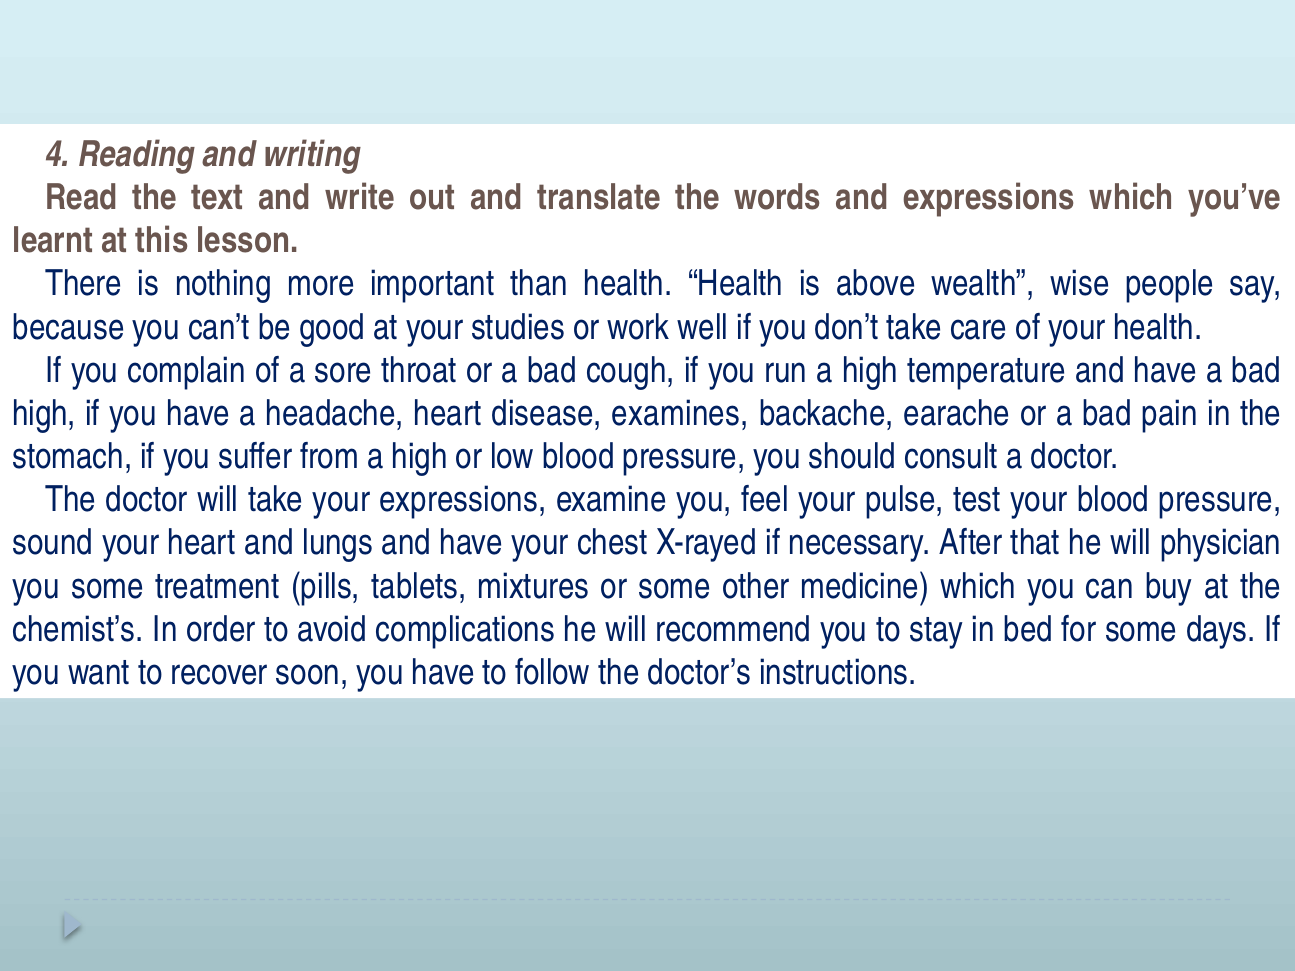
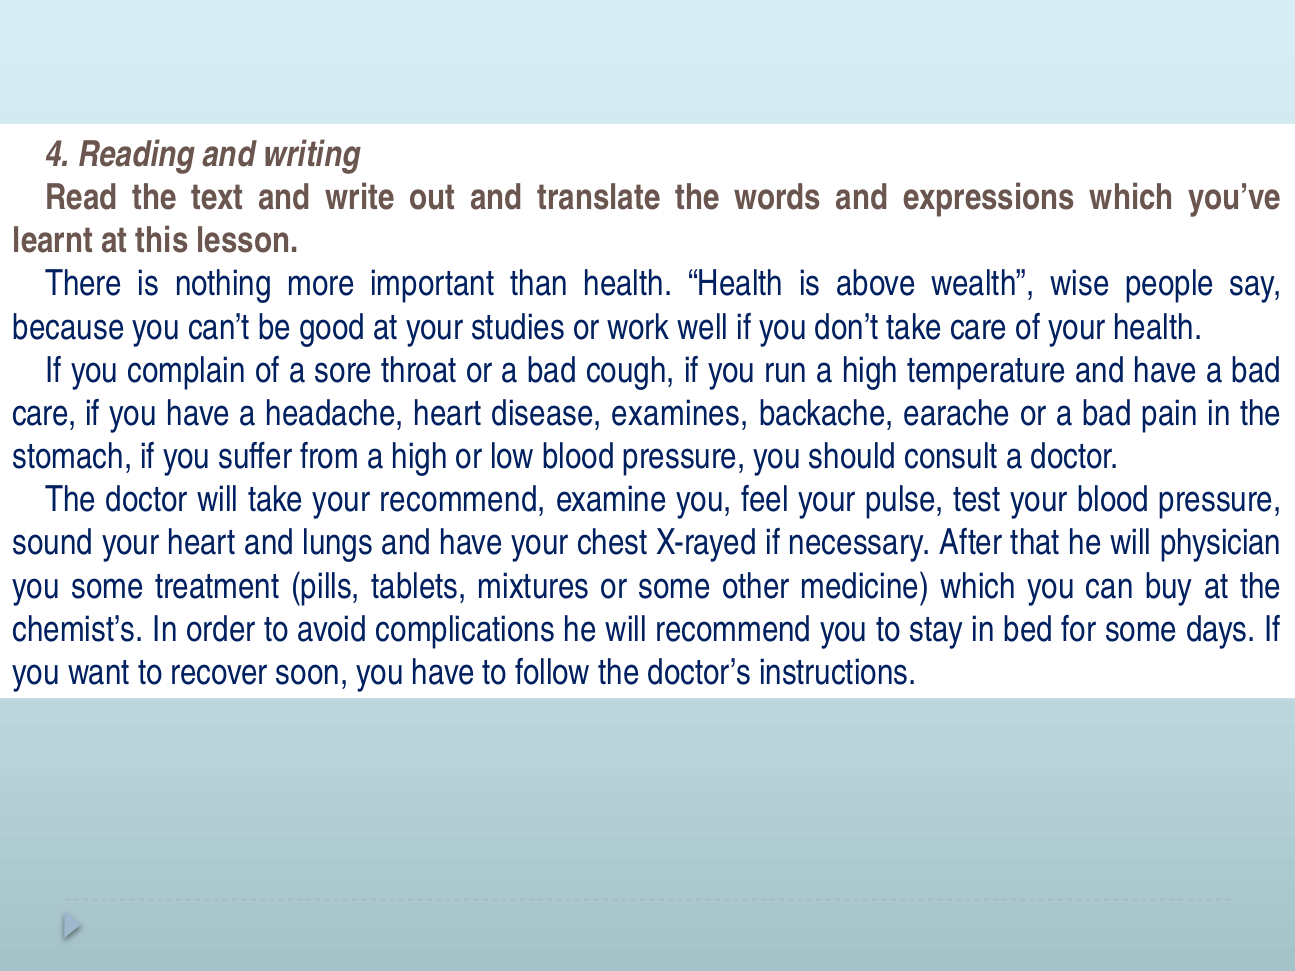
high at (44, 414): high -> care
your expressions: expressions -> recommend
